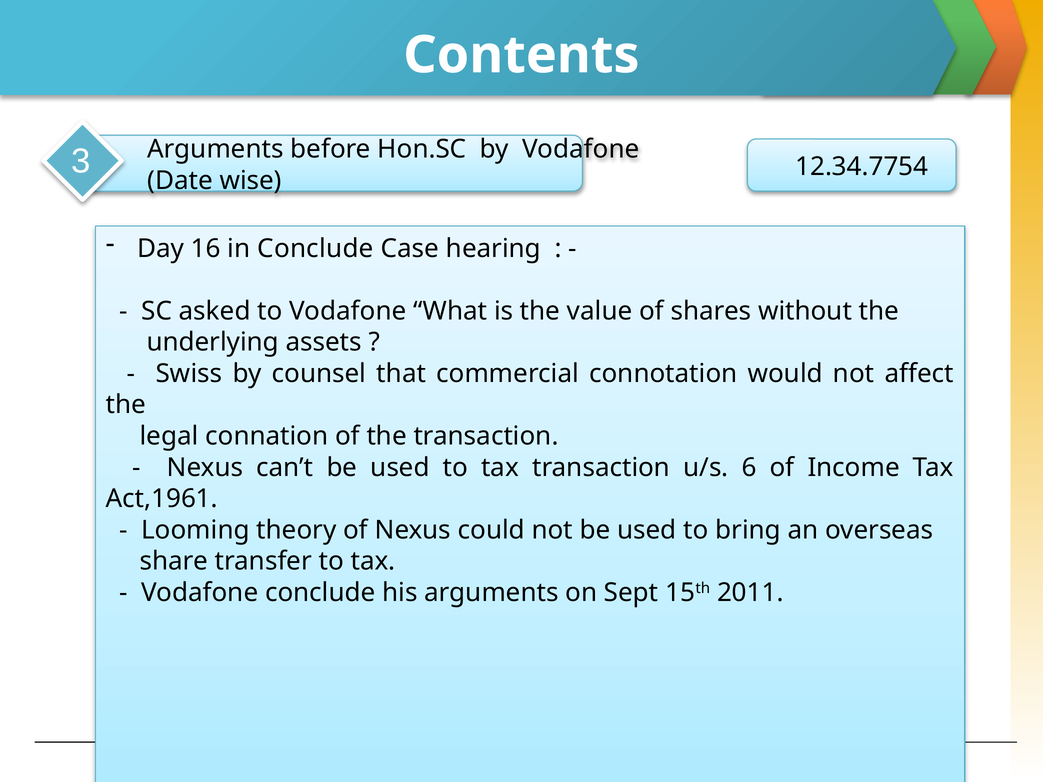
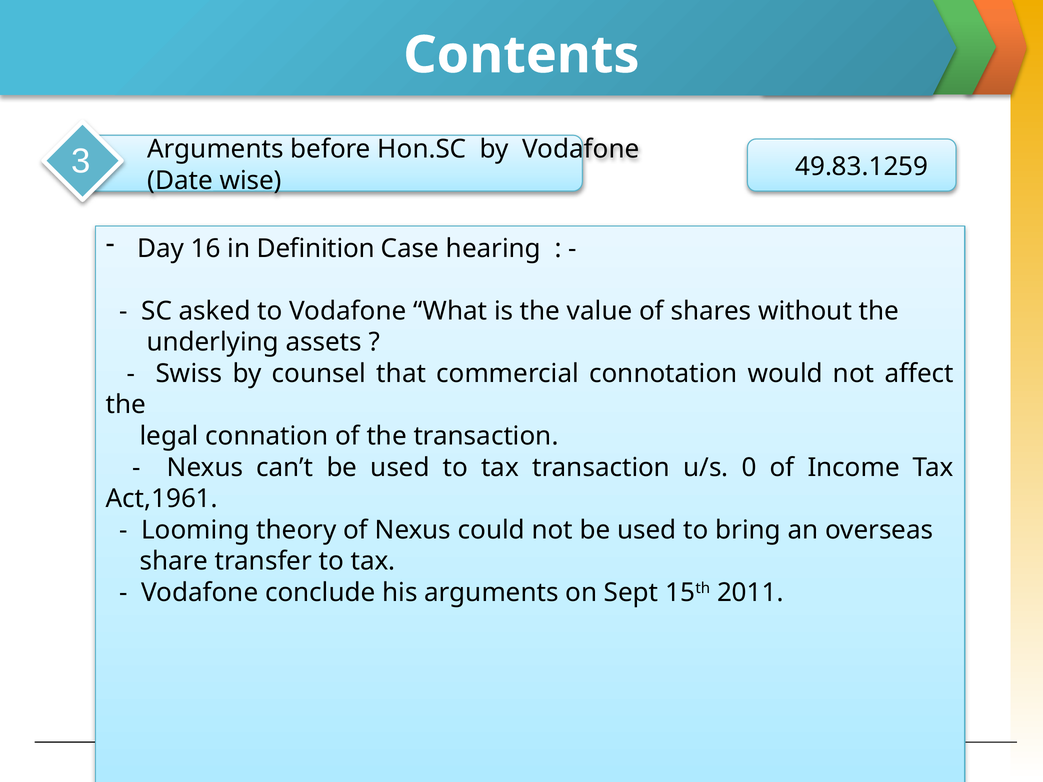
12.34.7754: 12.34.7754 -> 49.83.1259
in Conclude: Conclude -> Definition
6: 6 -> 0
